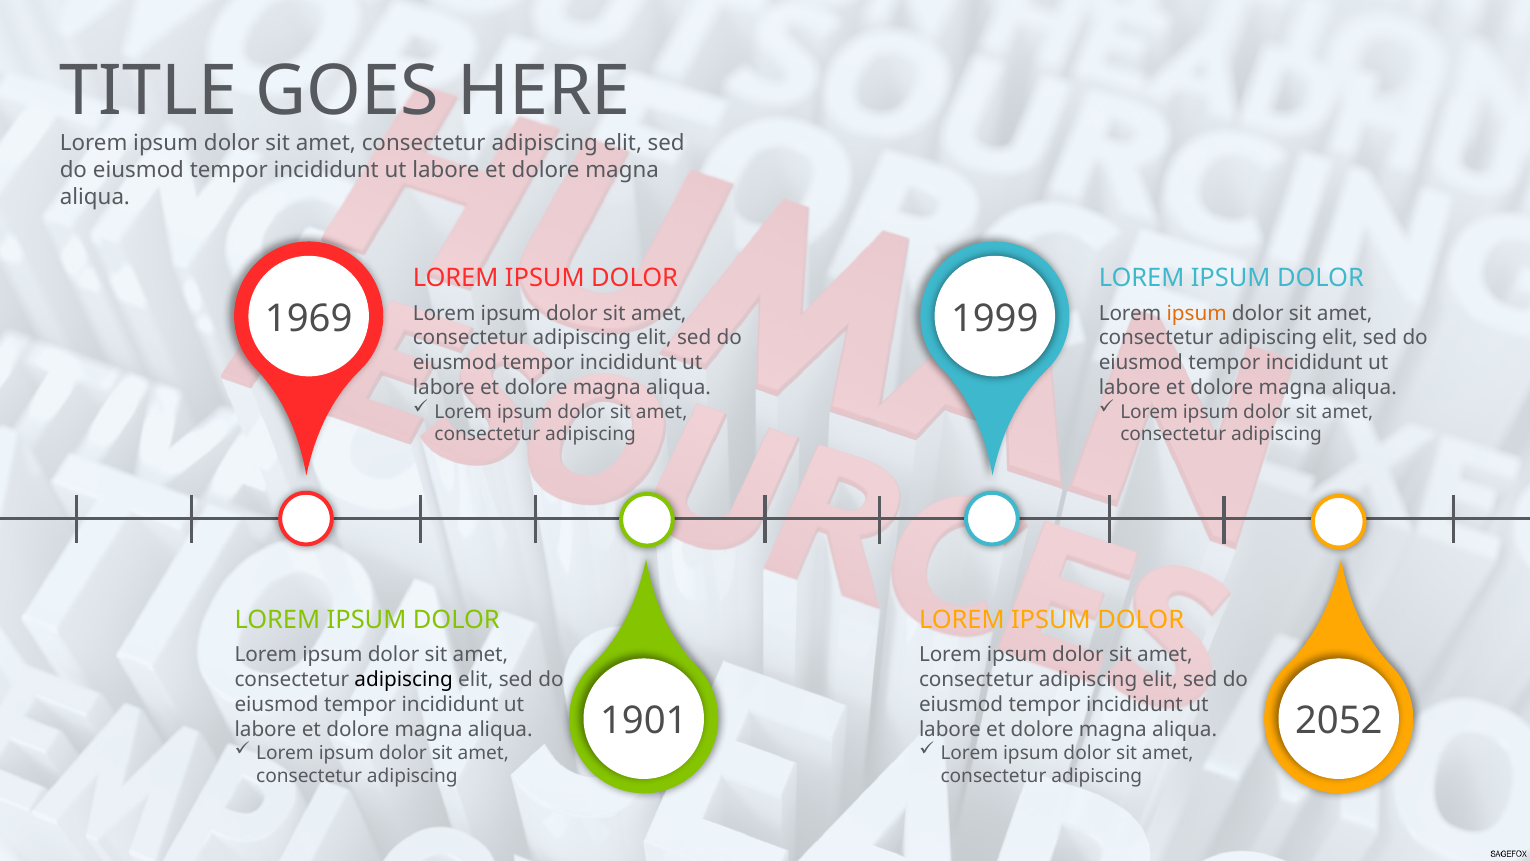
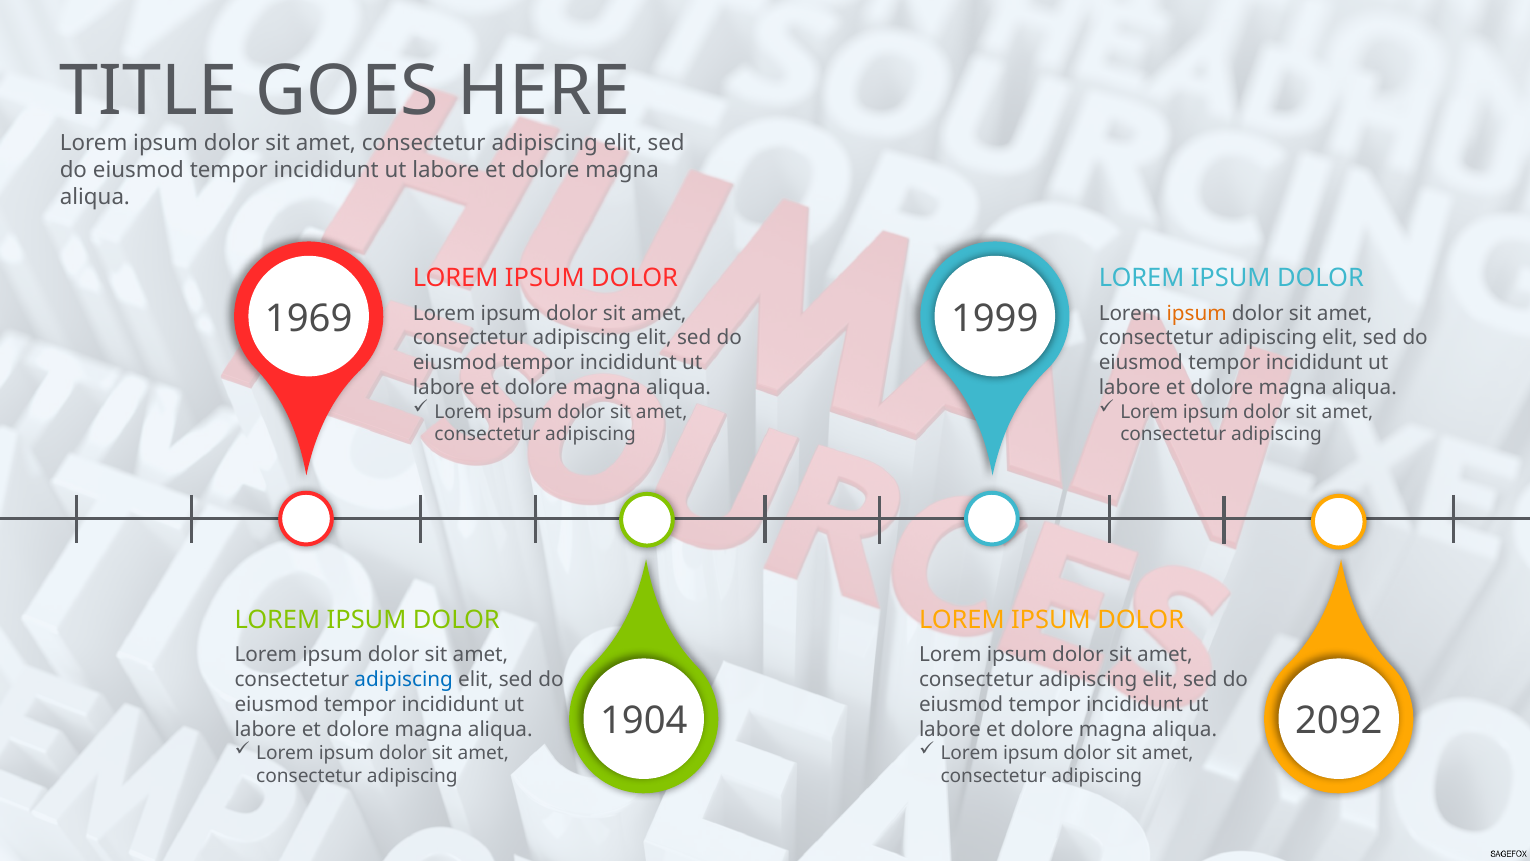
adipiscing at (404, 679) colour: black -> blue
1901: 1901 -> 1904
2052: 2052 -> 2092
